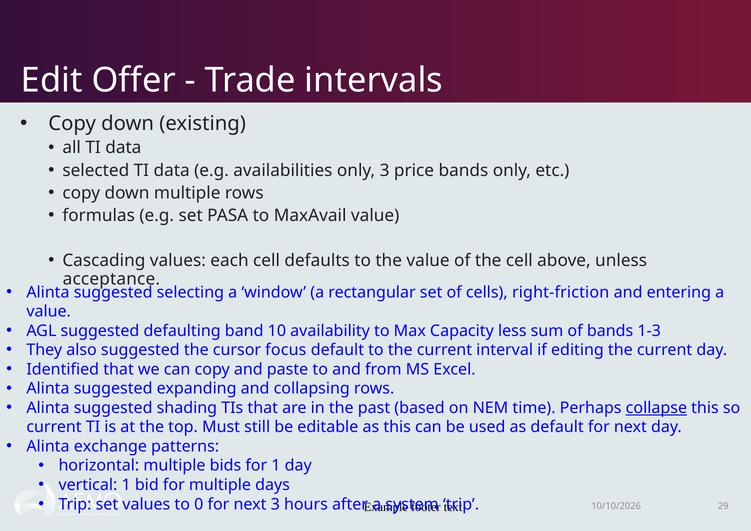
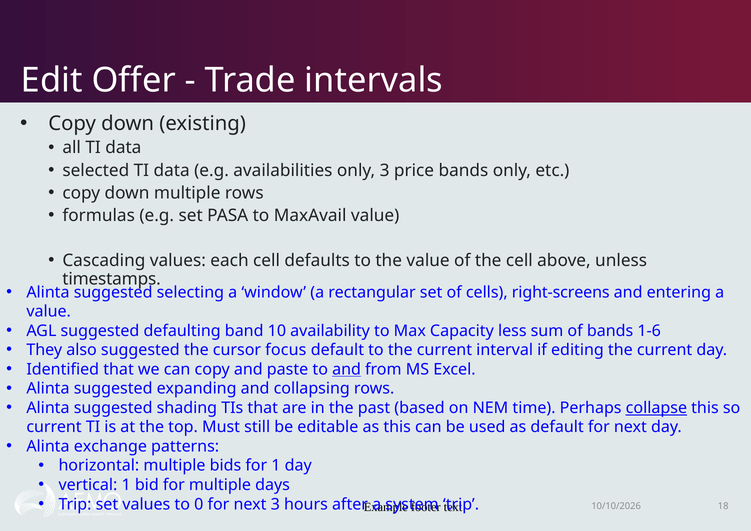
acceptance: acceptance -> timestamps
right-friction: right-friction -> right-screens
1-3: 1-3 -> 1-6
and at (347, 369) underline: none -> present
29: 29 -> 18
